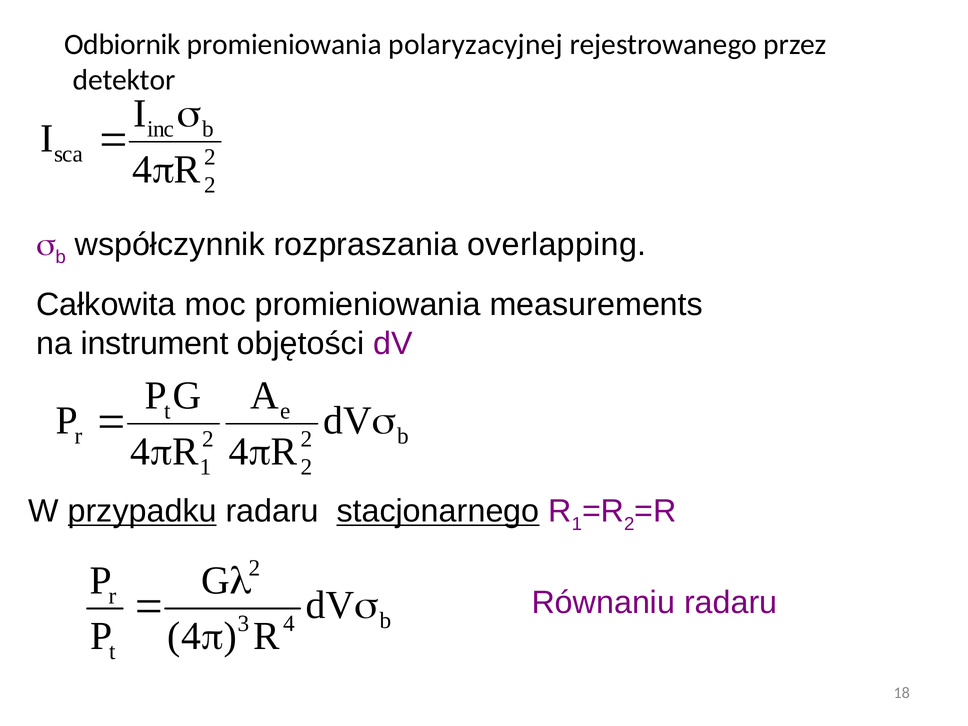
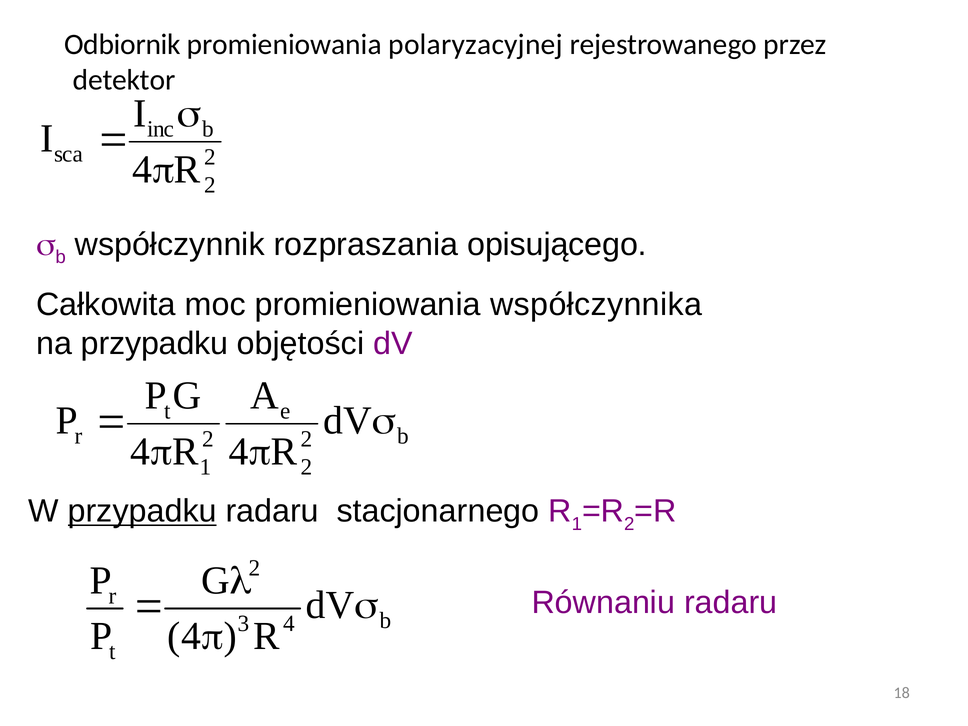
overlapping: overlapping -> opisującego
measurements: measurements -> współczynnika
na instrument: instrument -> przypadku
stacjonarnego underline: present -> none
